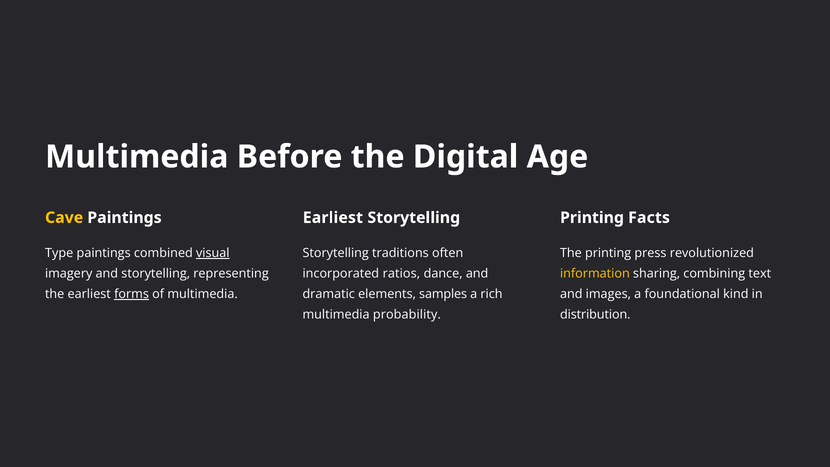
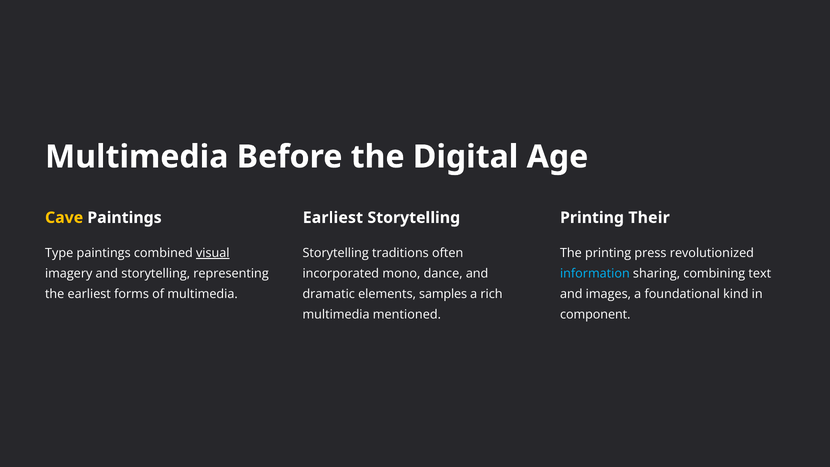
Facts: Facts -> Their
ratios: ratios -> mono
information colour: yellow -> light blue
forms underline: present -> none
probability: probability -> mentioned
distribution: distribution -> component
